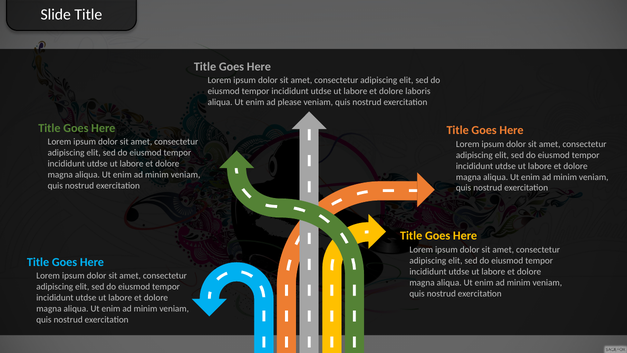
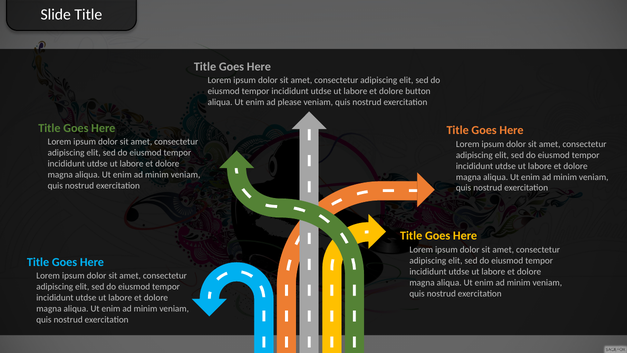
laboris: laboris -> button
